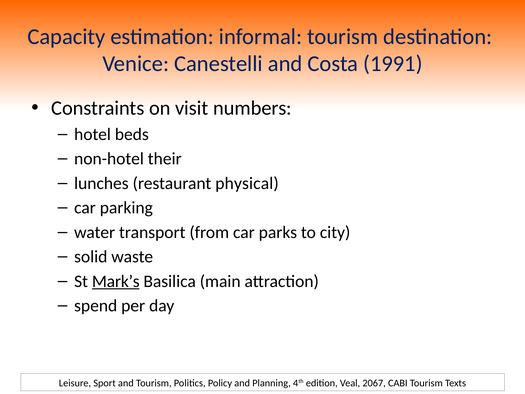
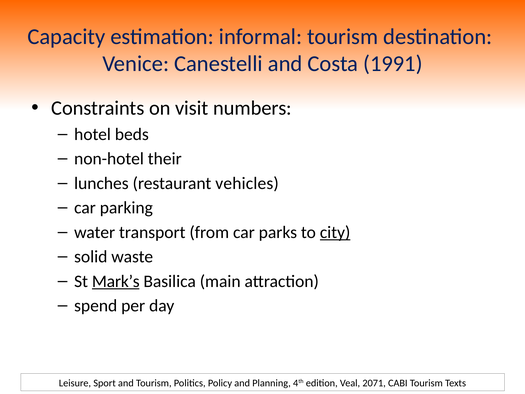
physical: physical -> vehicles
city underline: none -> present
2067: 2067 -> 2071
